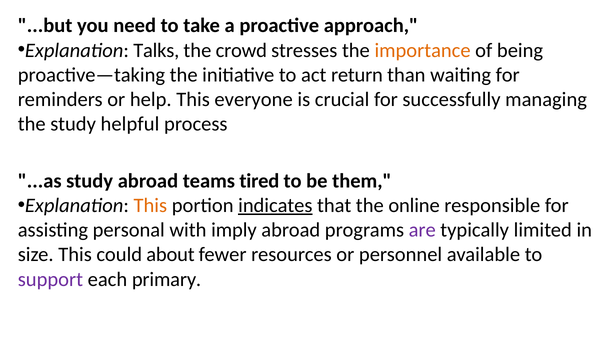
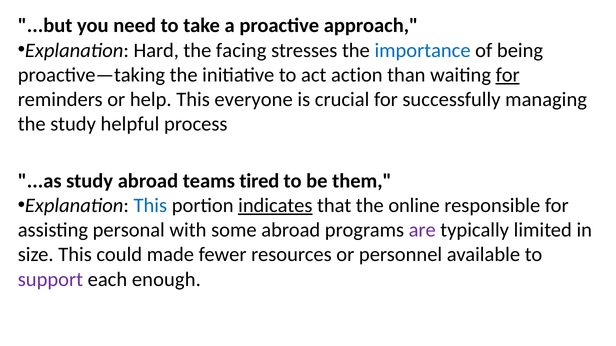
Talks: Talks -> Hard
crowd: crowd -> facing
importance colour: orange -> blue
return: return -> action
for at (508, 75) underline: none -> present
This at (150, 206) colour: orange -> blue
imply: imply -> some
about: about -> made
primary: primary -> enough
